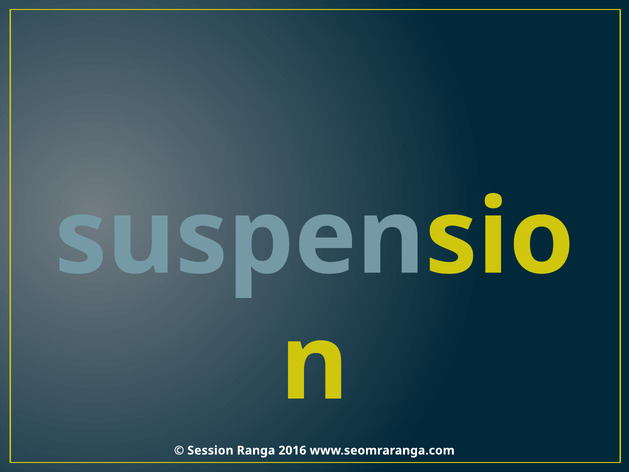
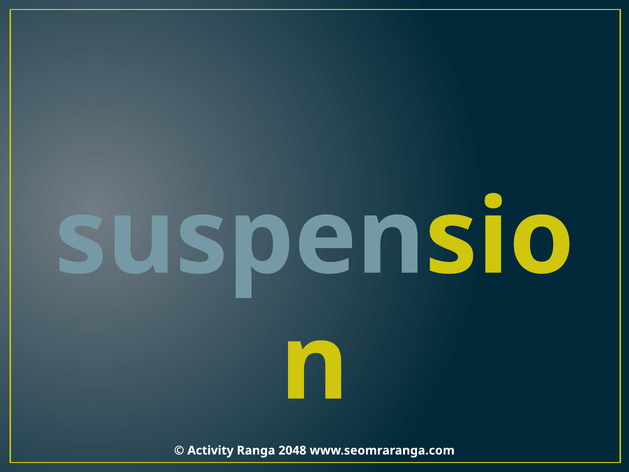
Session: Session -> Activity
2016: 2016 -> 2048
